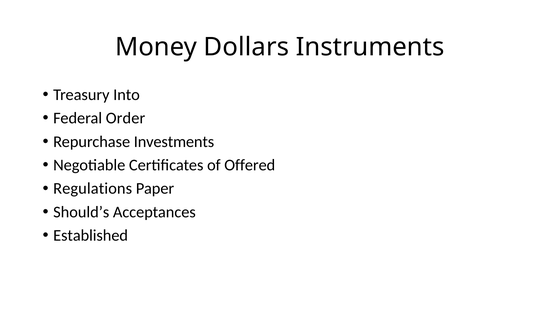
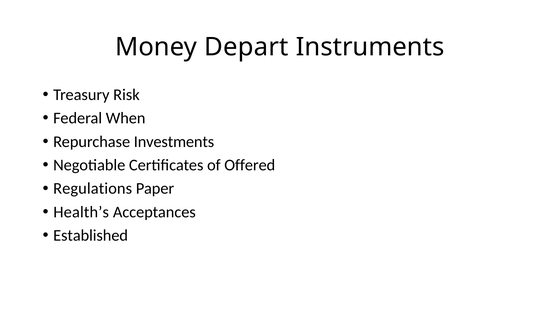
Dollars: Dollars -> Depart
Into: Into -> Risk
Order: Order -> When
Should’s: Should’s -> Health’s
